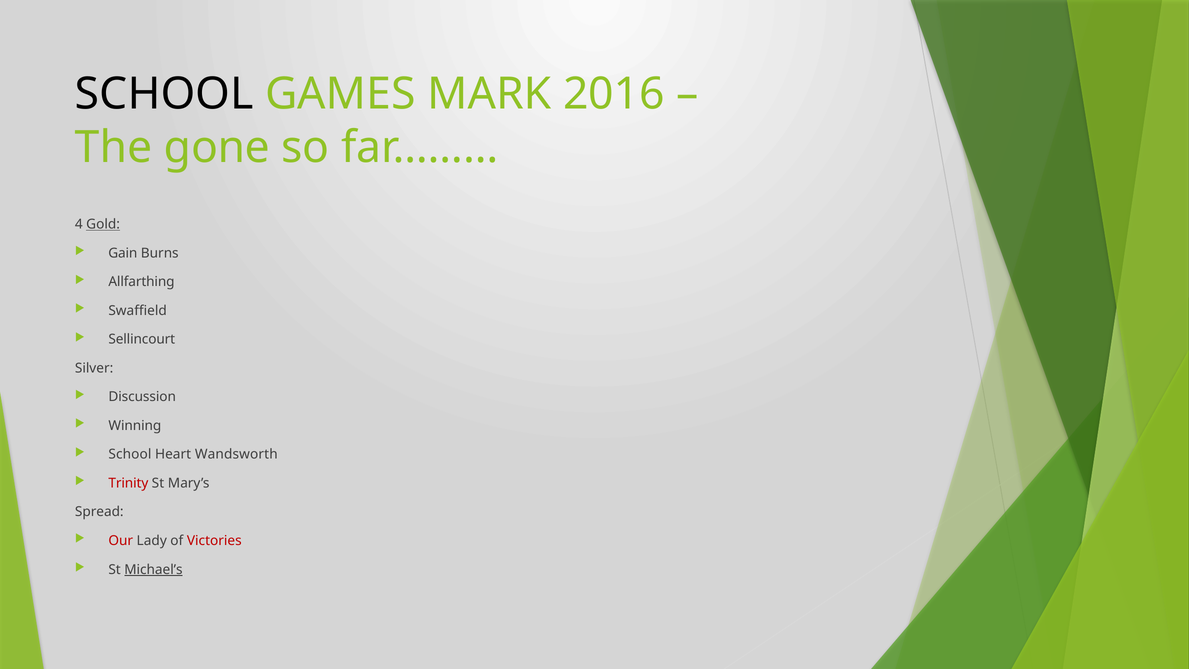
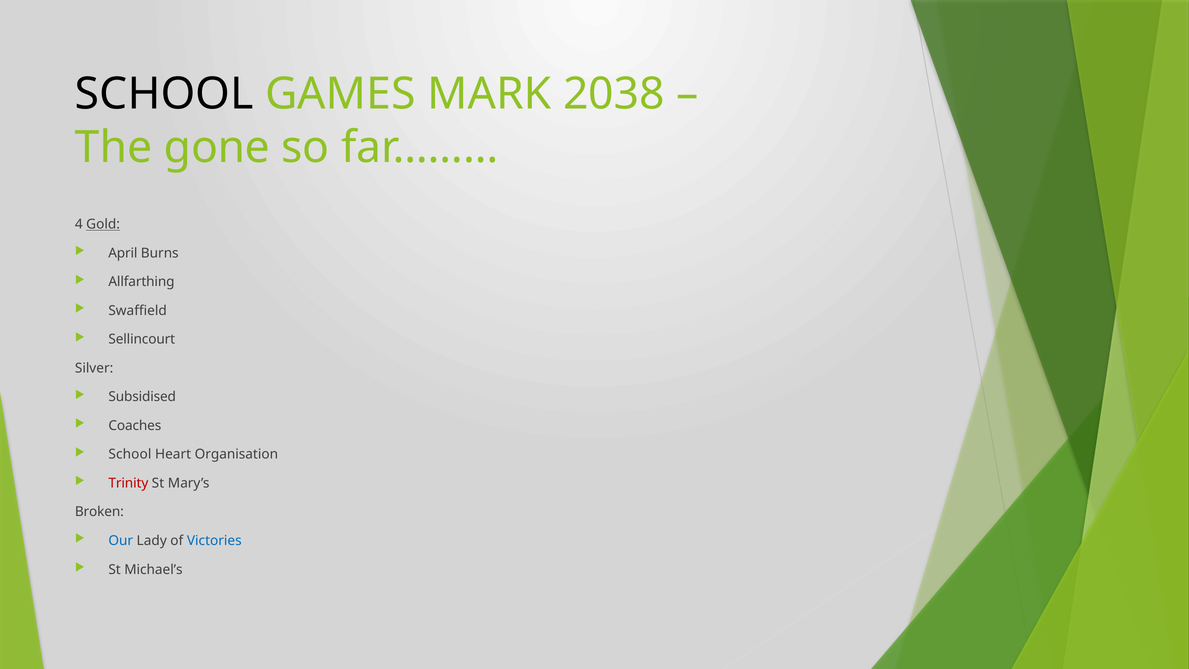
2016: 2016 -> 2038
Gain: Gain -> April
Discussion: Discussion -> Subsidised
Winning: Winning -> Coaches
Wandsworth: Wandsworth -> Organisation
Spread: Spread -> Broken
Our colour: red -> blue
Victories colour: red -> blue
Michael’s underline: present -> none
